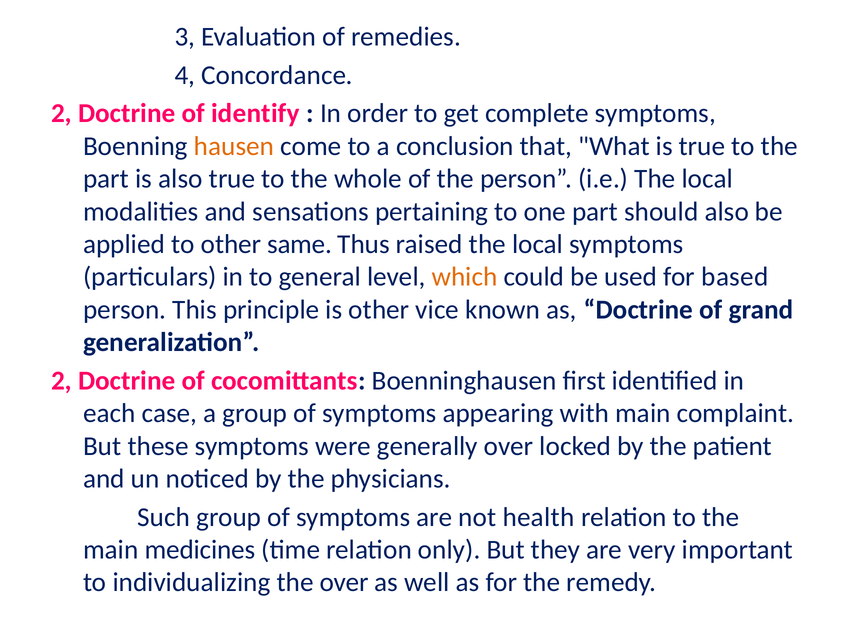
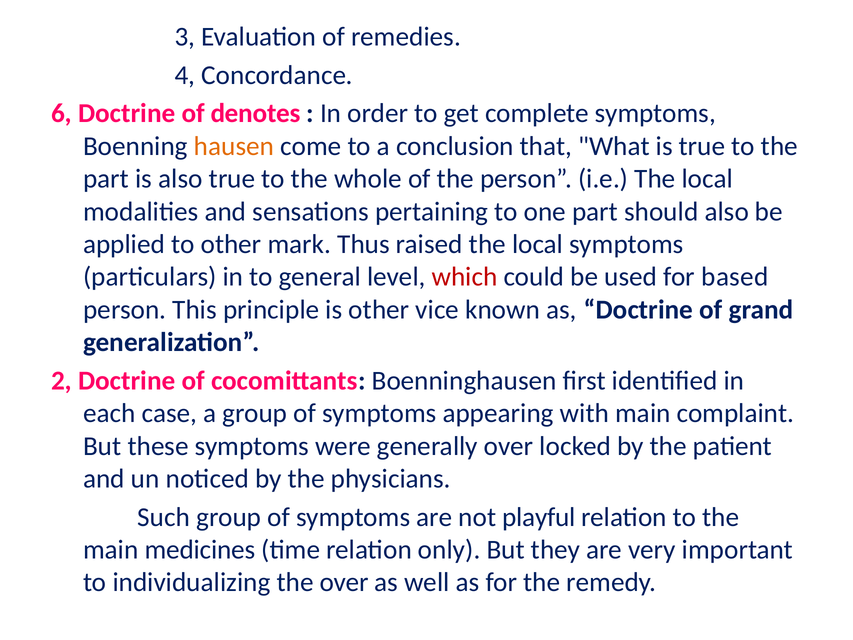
2 at (62, 113): 2 -> 6
identify: identify -> denotes
same: same -> mark
which colour: orange -> red
health: health -> playful
